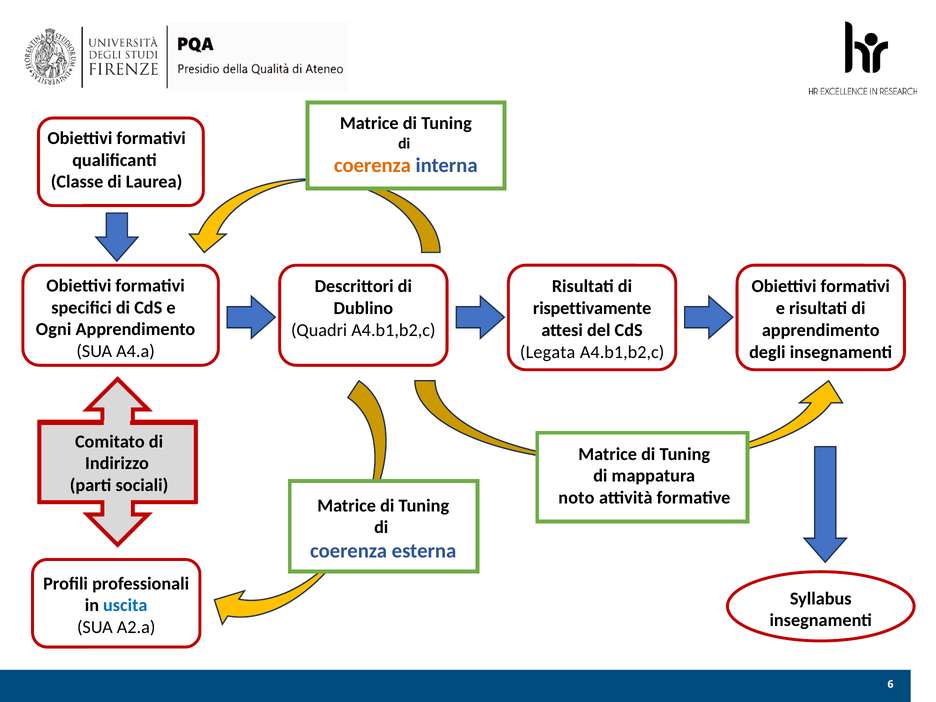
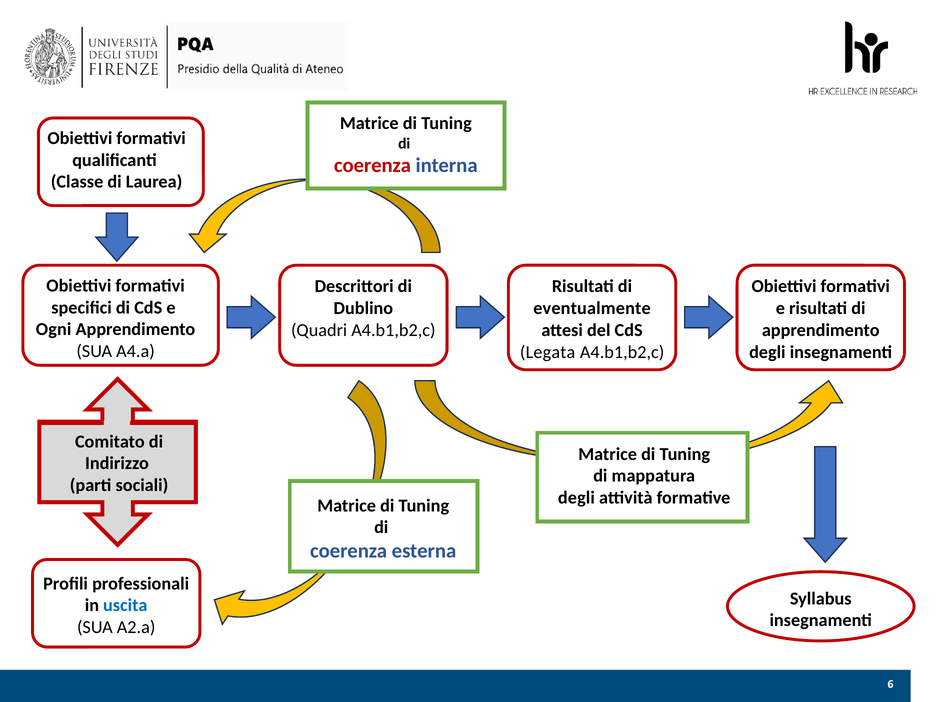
coerenza at (372, 166) colour: orange -> red
rispettivamente: rispettivamente -> eventualmente
noto at (576, 498): noto -> degli
